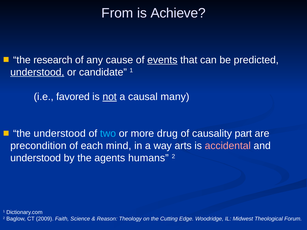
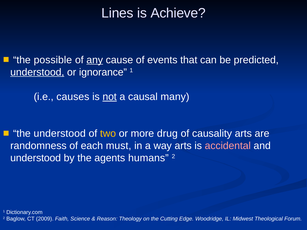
From: From -> Lines
research: research -> possible
any underline: none -> present
events underline: present -> none
candidate: candidate -> ignorance
favored: favored -> causes
two colour: light blue -> yellow
causality part: part -> arts
precondition: precondition -> randomness
mind: mind -> must
